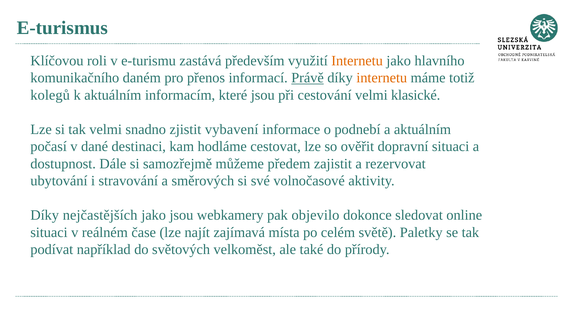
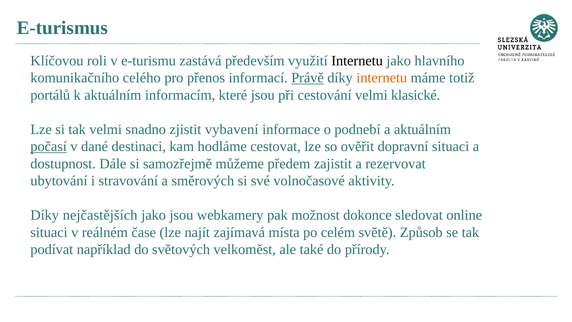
Internetu at (357, 61) colour: orange -> black
daném: daném -> celého
kolegů: kolegů -> portálů
počasí underline: none -> present
objevilo: objevilo -> možnost
Paletky: Paletky -> Způsob
